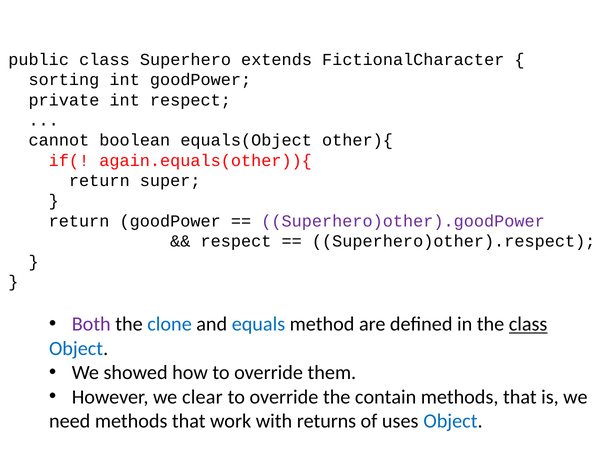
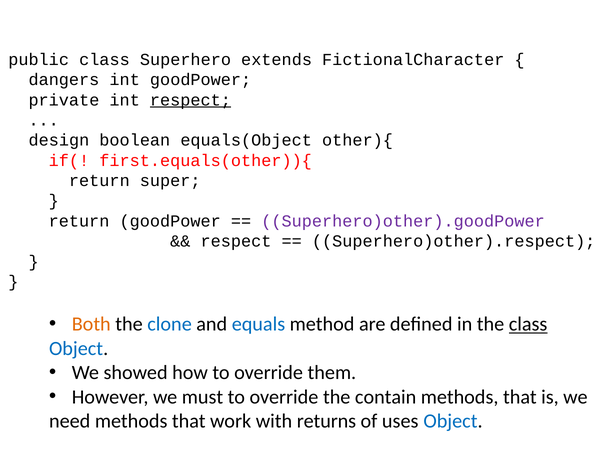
sorting: sorting -> dangers
respect at (190, 100) underline: none -> present
cannot: cannot -> design
again.equals(other)){: again.equals(other)){ -> first.equals(other)){
Both colour: purple -> orange
clear: clear -> must
